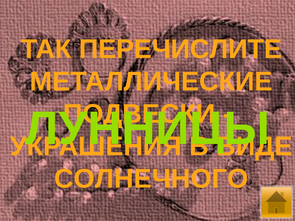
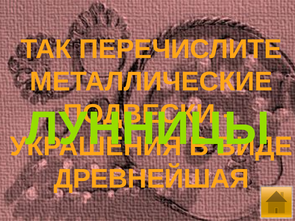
СОЛНЕЧНОГО: СОЛНЕЧНОГО -> ДРЕВНЕЙШАЯ
